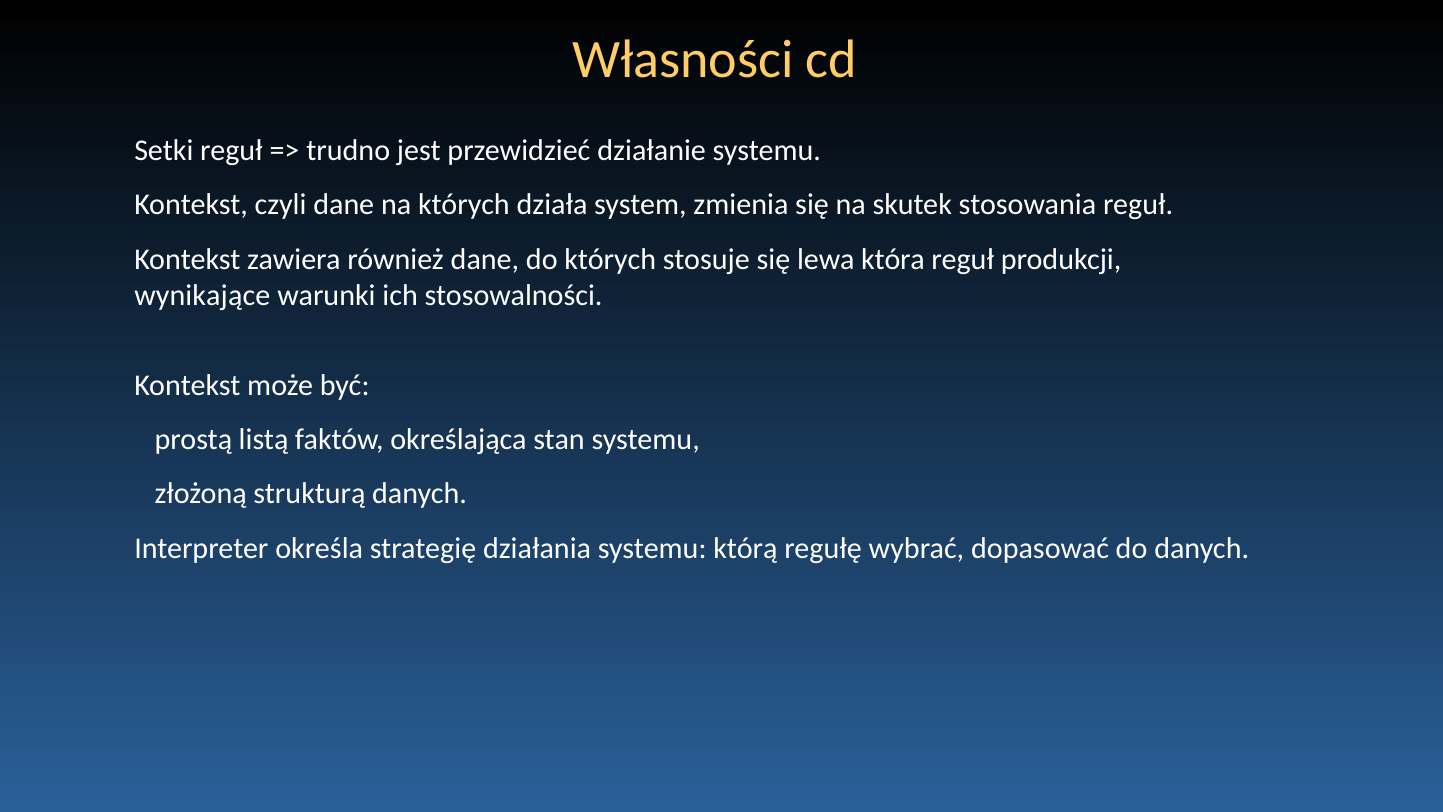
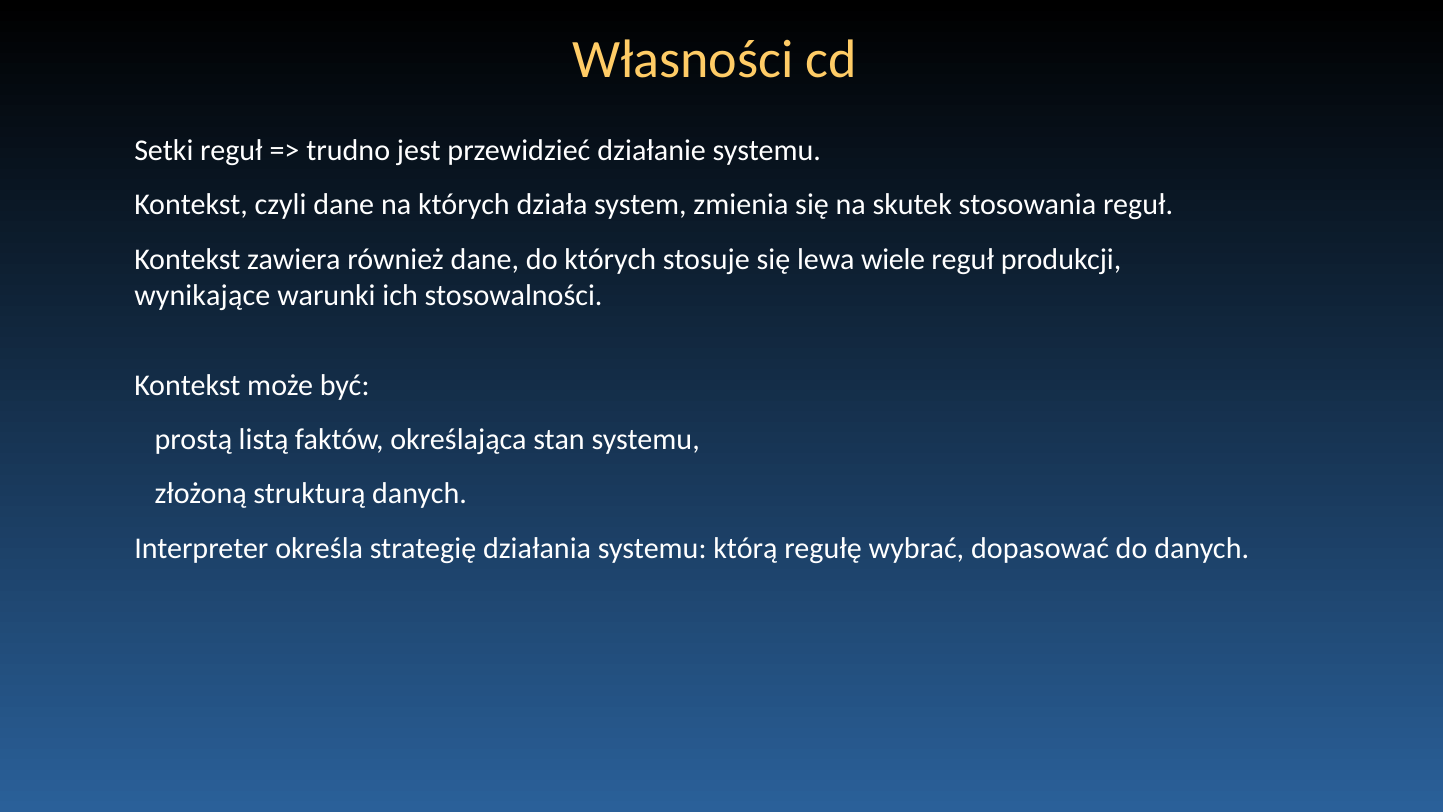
która: która -> wiele
